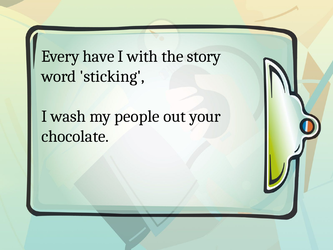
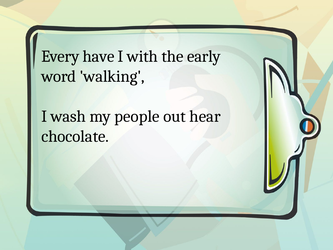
story: story -> early
sticking: sticking -> walking
your: your -> hear
